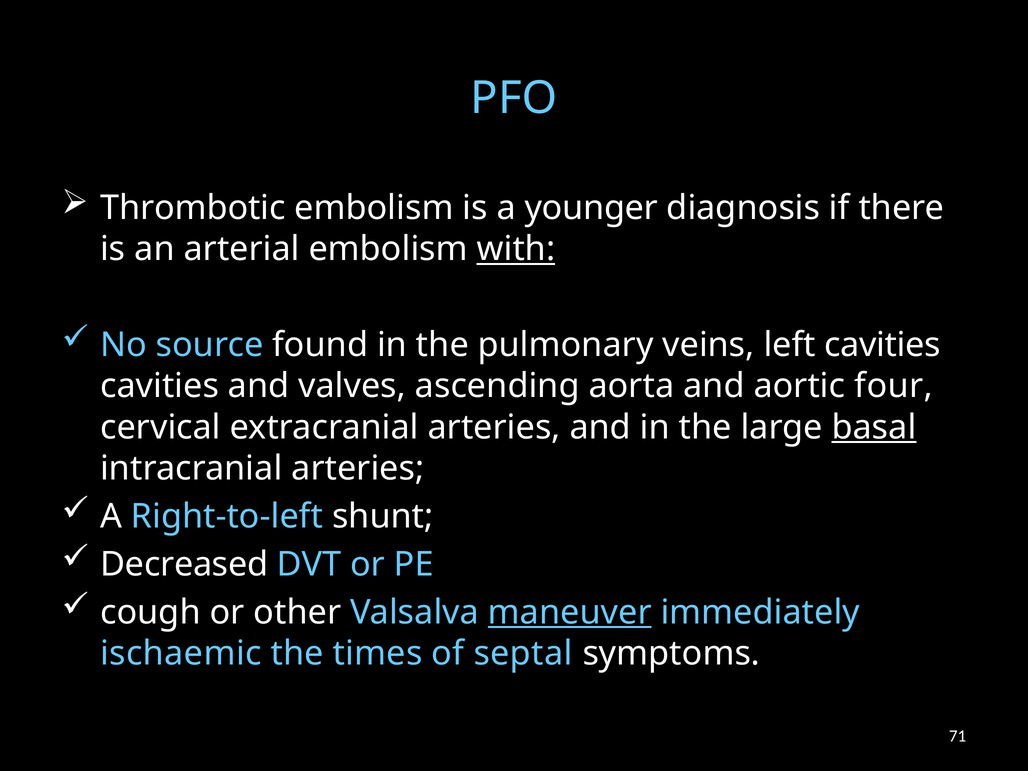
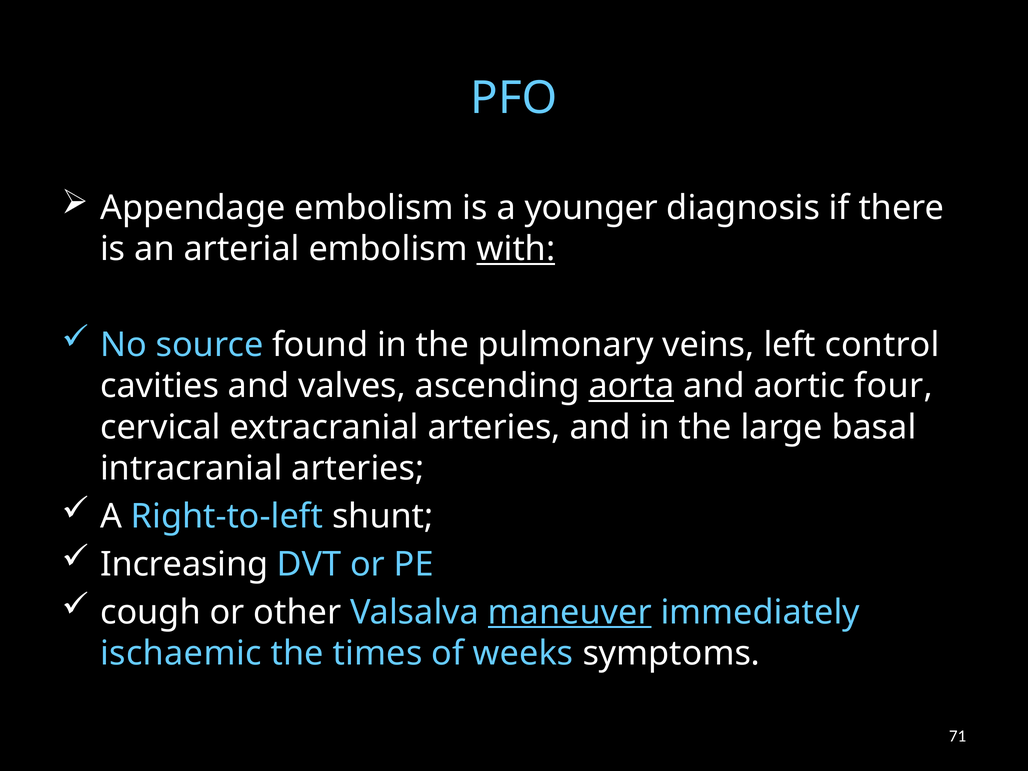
Thrombotic: Thrombotic -> Appendage
left cavities: cavities -> control
aorta underline: none -> present
basal underline: present -> none
Decreased: Decreased -> Increasing
septal: septal -> weeks
